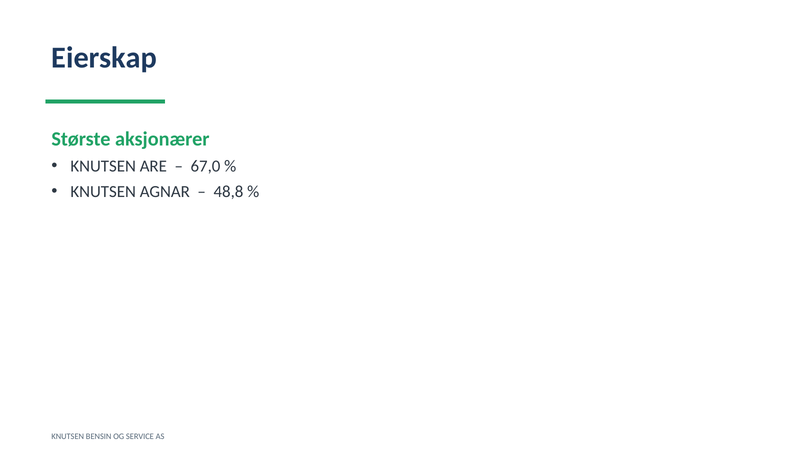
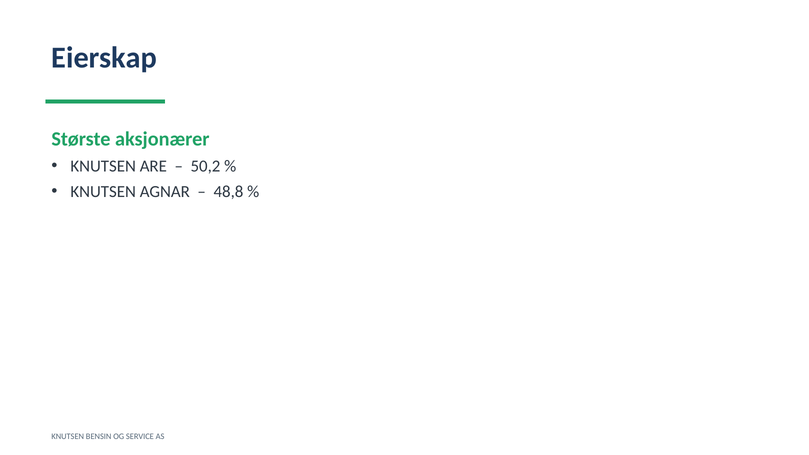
67,0: 67,0 -> 50,2
